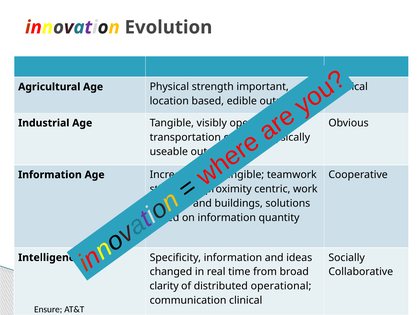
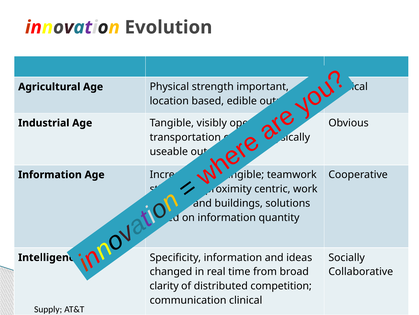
distributed operational: operational -> competition
Ensure: Ensure -> Supply
